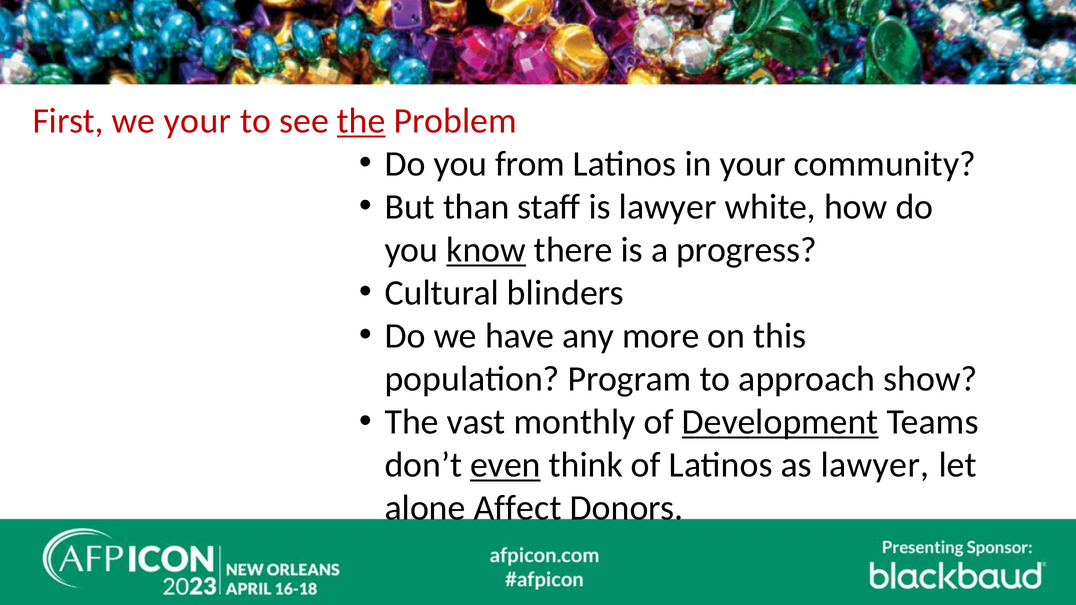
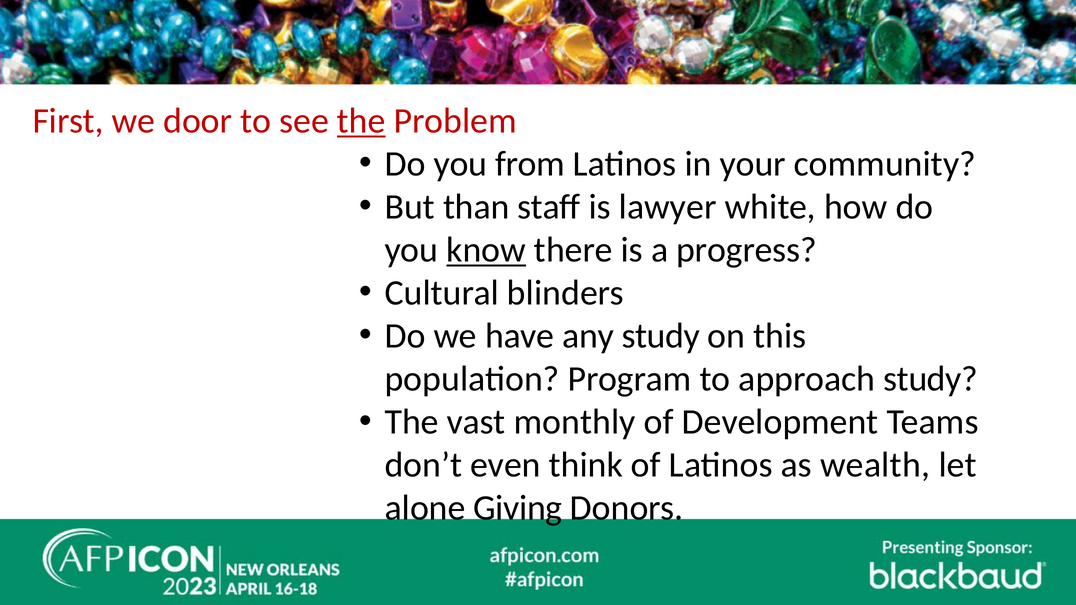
we your: your -> door
any more: more -> study
approach show: show -> study
Development underline: present -> none
even underline: present -> none
as lawyer: lawyer -> wealth
Affect: Affect -> Giving
